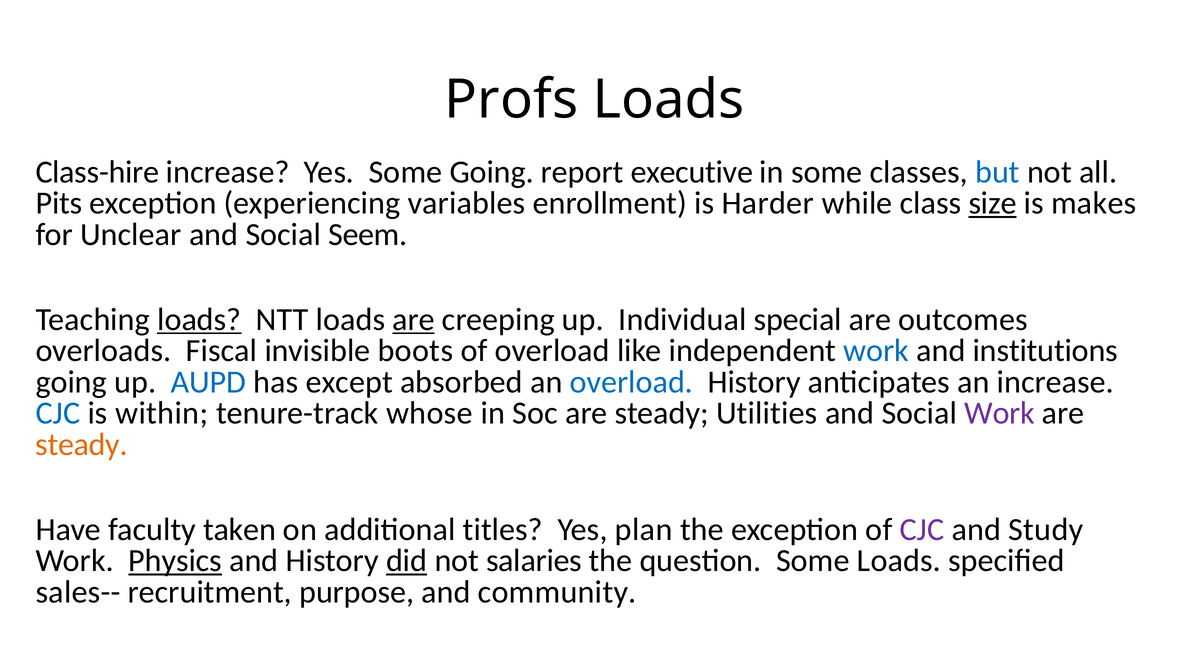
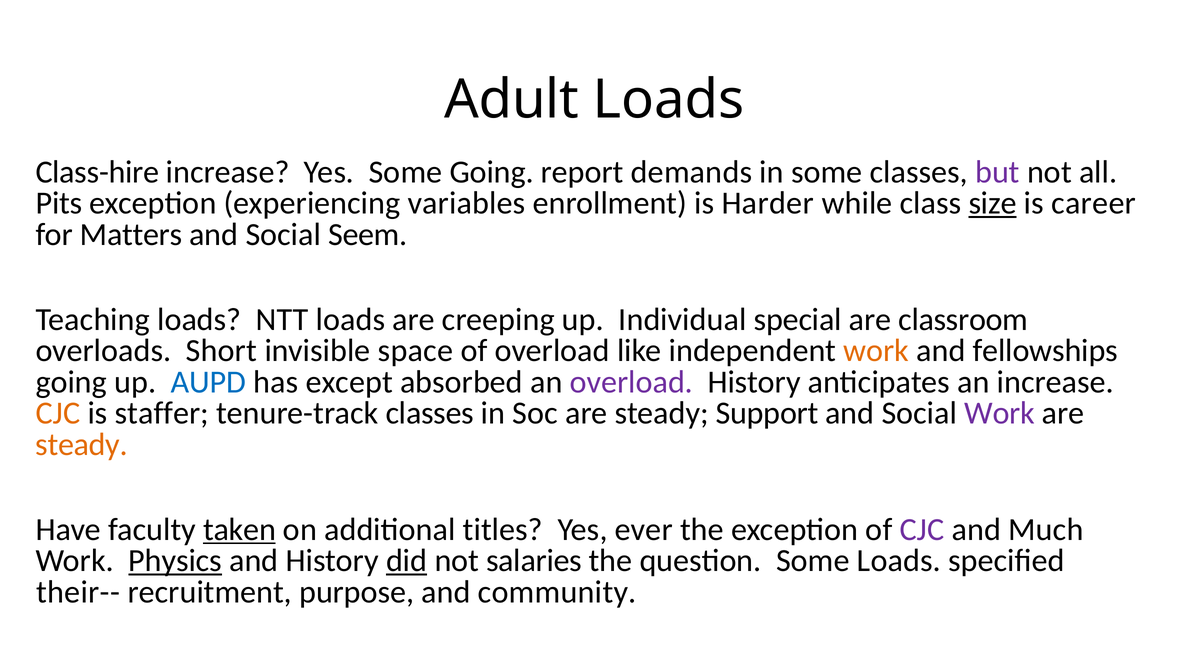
Profs: Profs -> Adult
executive: executive -> demands
but colour: blue -> purple
makes: makes -> career
Unclear: Unclear -> Matters
loads at (199, 319) underline: present -> none
are at (414, 319) underline: present -> none
outcomes: outcomes -> classroom
Fiscal: Fiscal -> Short
boots: boots -> space
work at (876, 351) colour: blue -> orange
institutions: institutions -> fellowships
overload at (631, 382) colour: blue -> purple
CJC at (58, 413) colour: blue -> orange
within: within -> staffer
tenure-track whose: whose -> classes
Utilities: Utilities -> Support
taken underline: none -> present
plan: plan -> ever
Study: Study -> Much
sales--: sales-- -> their--
